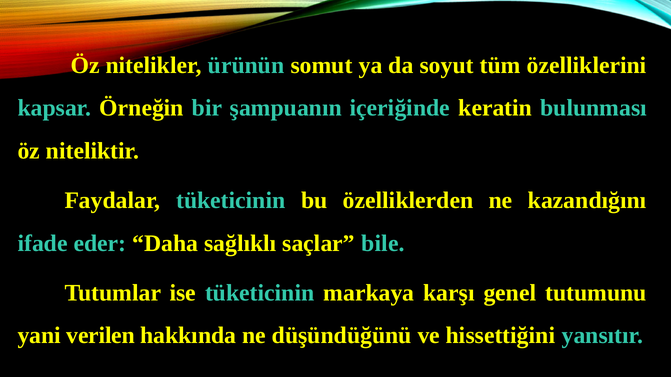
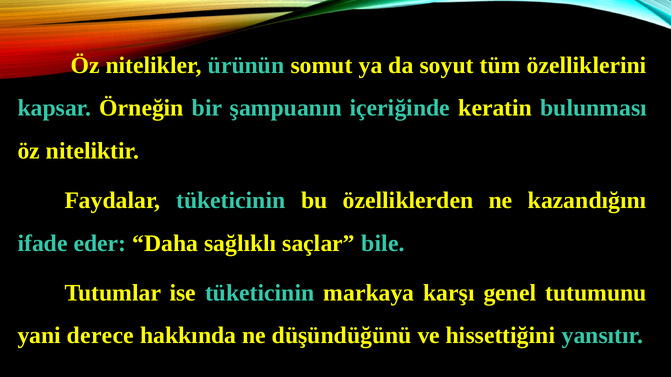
verilen: verilen -> derece
